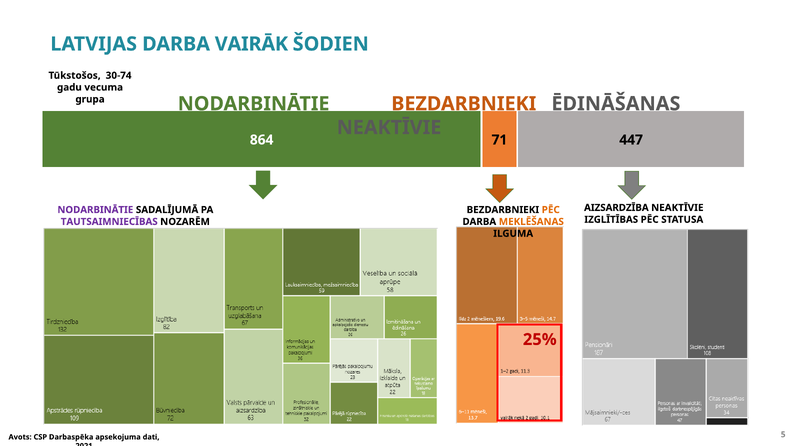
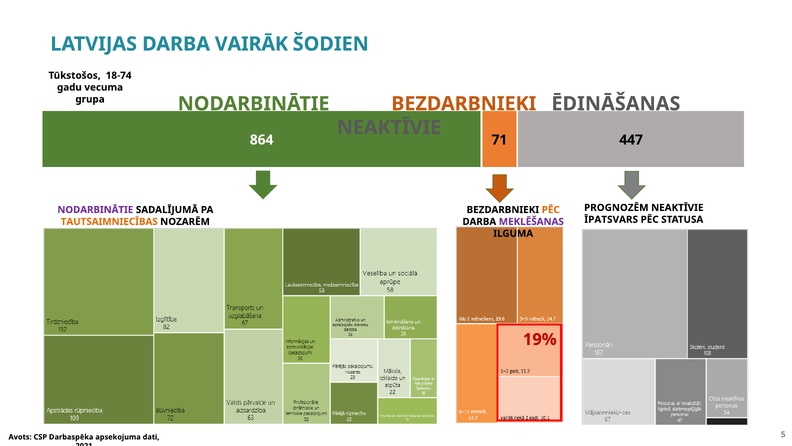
30-74: 30-74 -> 18-74
AIZSARDZĪBA: AIZSARDZĪBA -> PROGNOZĒM
IZGLĪTĪBAS: IZGLĪTĪBAS -> ĪPATSVARS
TAUTSAIMNIECĪBAS colour: purple -> orange
MEKLĒŠANAS colour: orange -> purple
25%: 25% -> 19%
